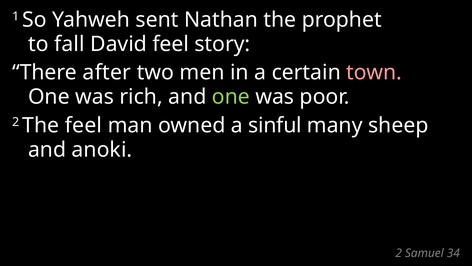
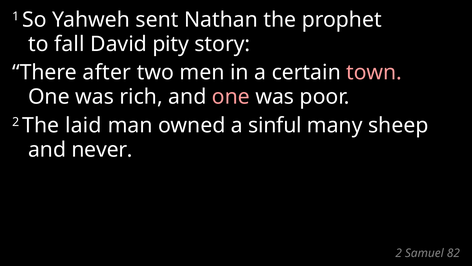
David feel: feel -> pity
one at (231, 97) colour: light green -> pink
The feel: feel -> laid
anoki: anoki -> never
34: 34 -> 82
